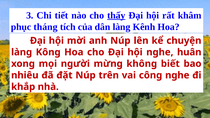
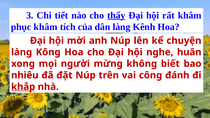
phục tháng: tháng -> khâm
công nghe: nghe -> đánh
khắp underline: none -> present
